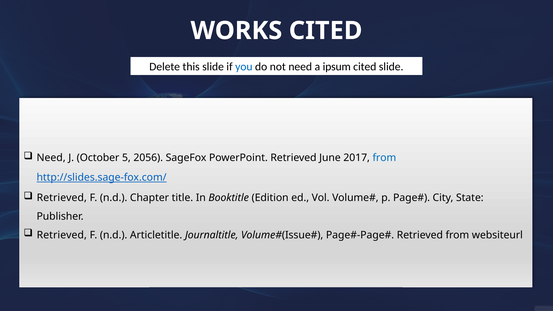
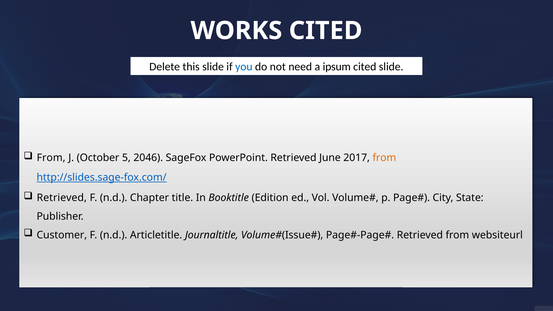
Need at (51, 158): Need -> From
2056: 2056 -> 2046
from at (384, 158) colour: blue -> orange
Retrieved at (62, 235): Retrieved -> Customer
